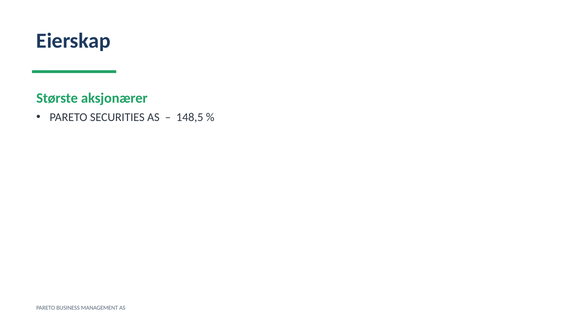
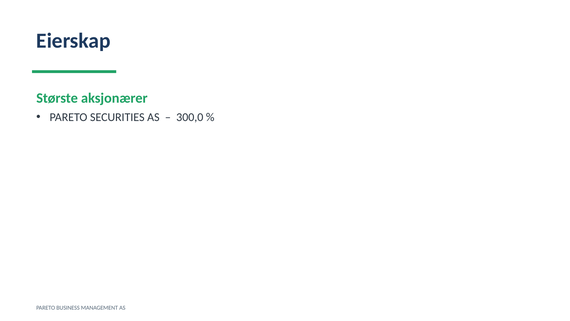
148,5: 148,5 -> 300,0
